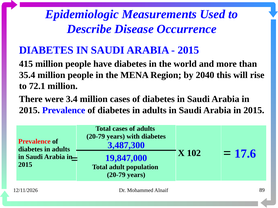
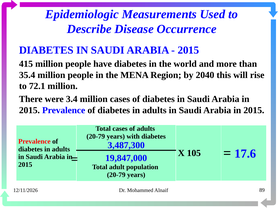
102: 102 -> 105
